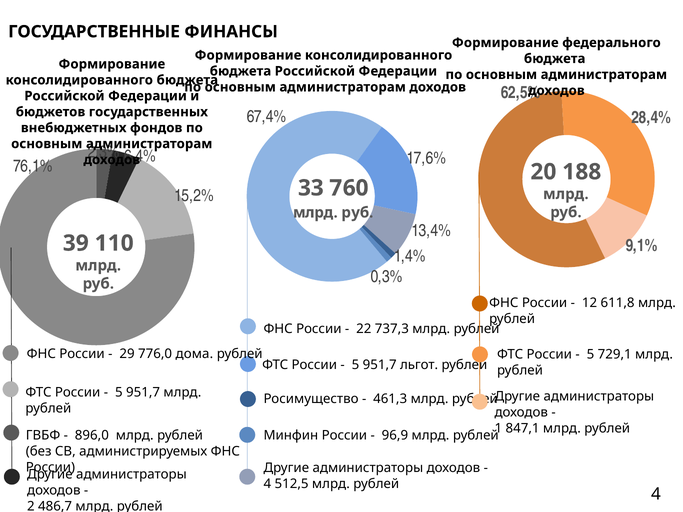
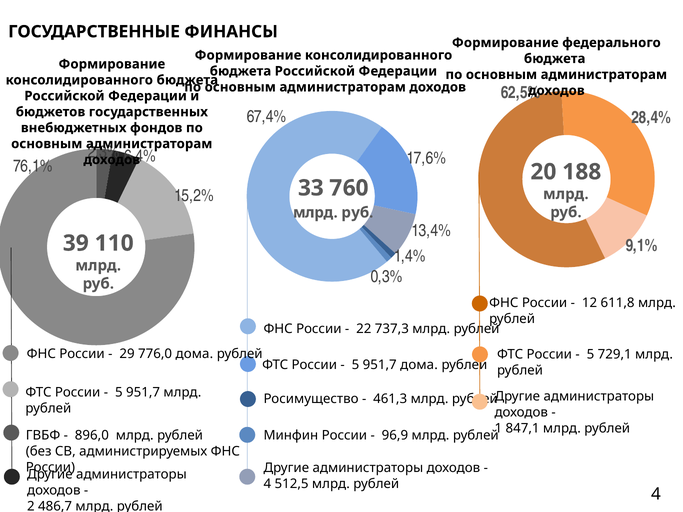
951,7 льгот: льгот -> дома
